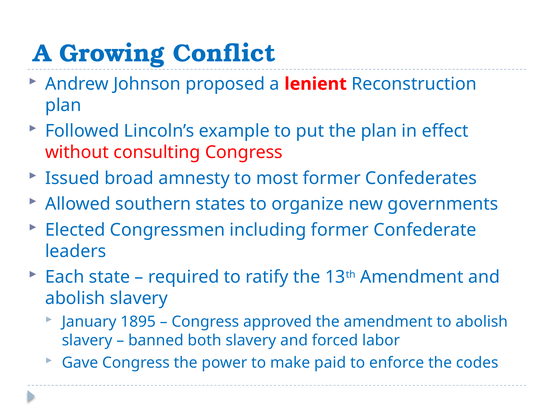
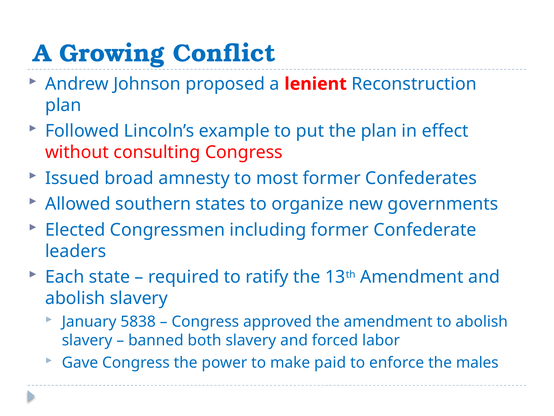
1895: 1895 -> 5838
codes: codes -> males
